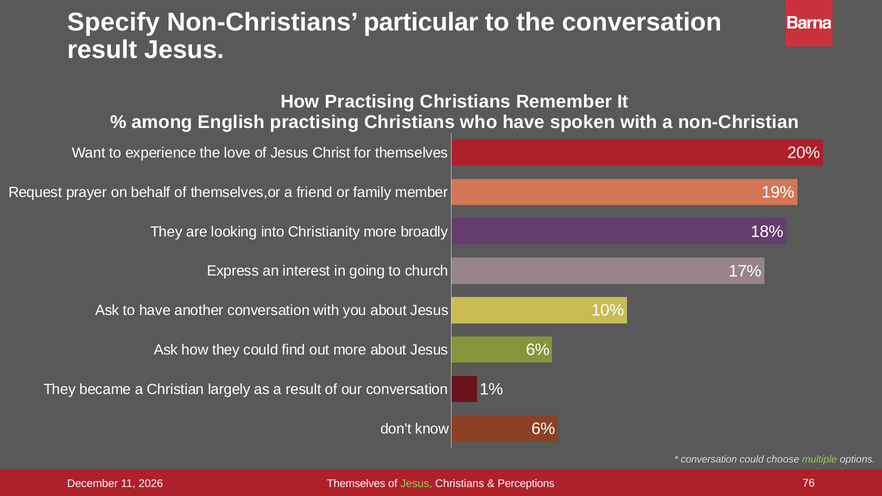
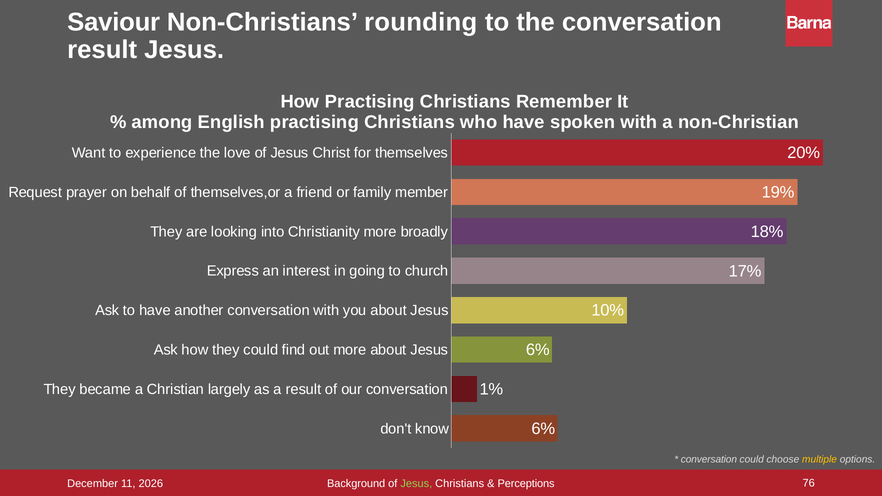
Specify: Specify -> Saviour
particular: particular -> rounding
multiple colour: light green -> yellow
Themselves at (356, 484): Themselves -> Background
